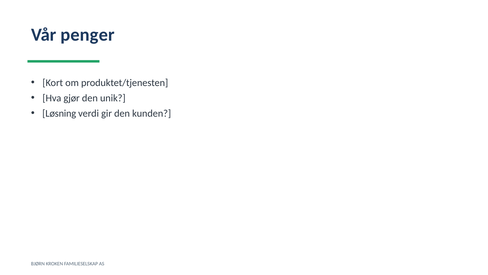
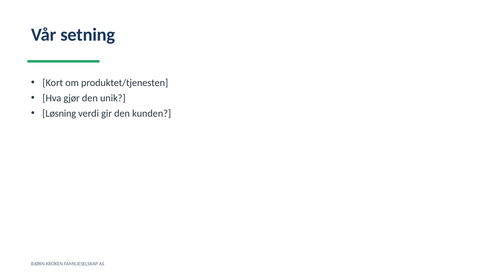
penger: penger -> setning
